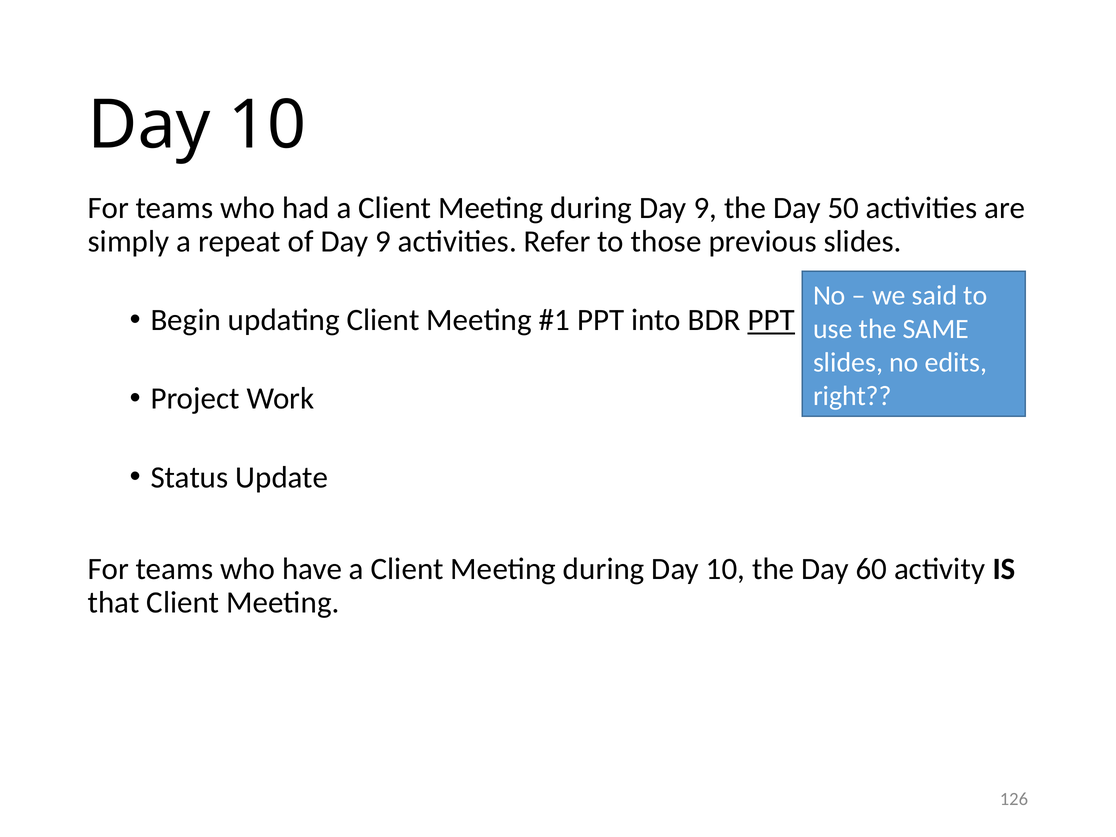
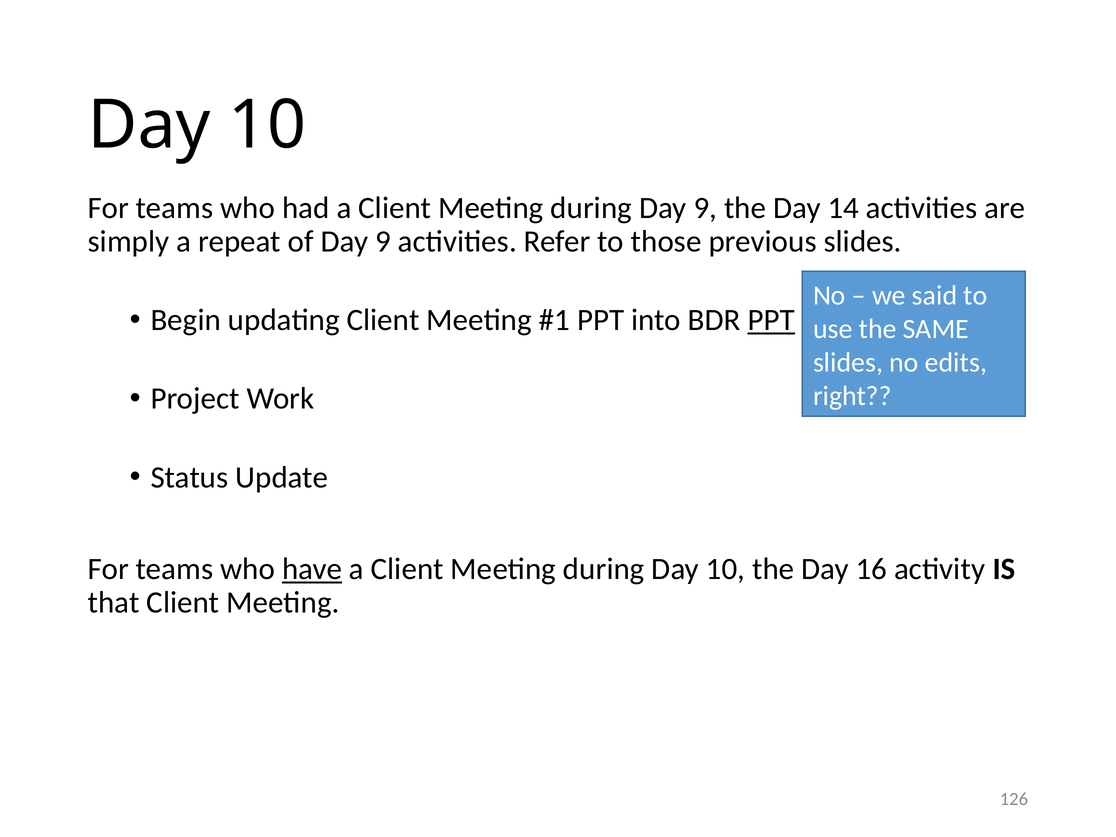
50: 50 -> 14
have underline: none -> present
60: 60 -> 16
